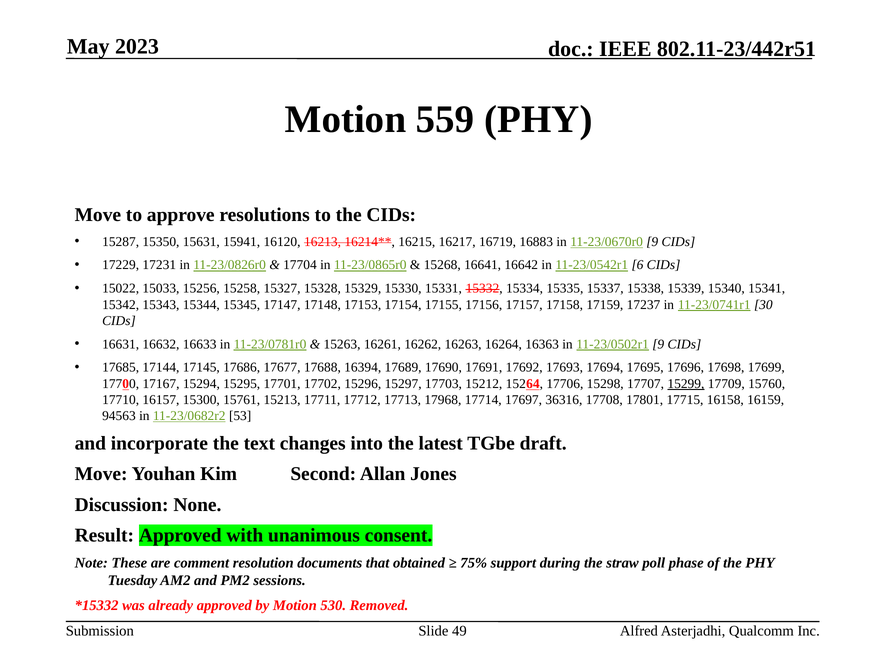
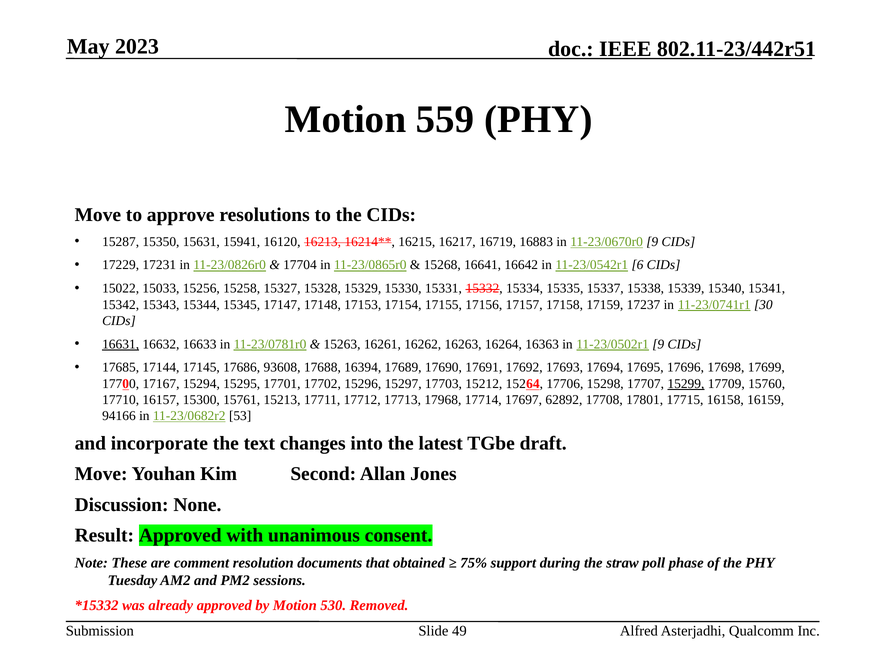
16631 underline: none -> present
17677: 17677 -> 93608
36316: 36316 -> 62892
94563: 94563 -> 94166
